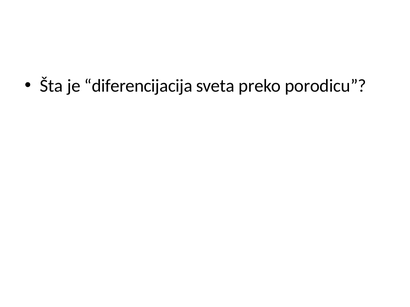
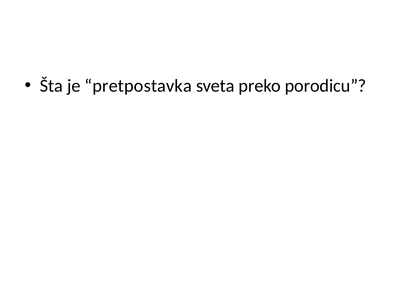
diferencijacija: diferencijacija -> pretpostavka
